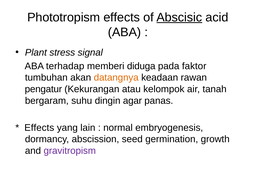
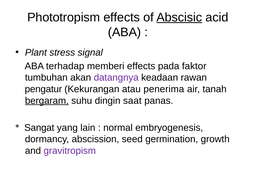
memberi diduga: diduga -> effects
datangnya colour: orange -> purple
kelompok: kelompok -> penerima
bergaram underline: none -> present
agar: agar -> saat
Effects at (39, 128): Effects -> Sangat
